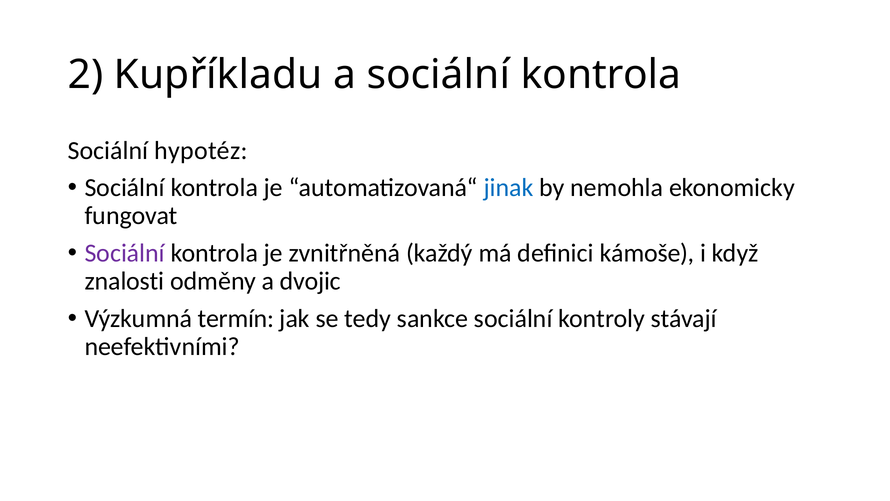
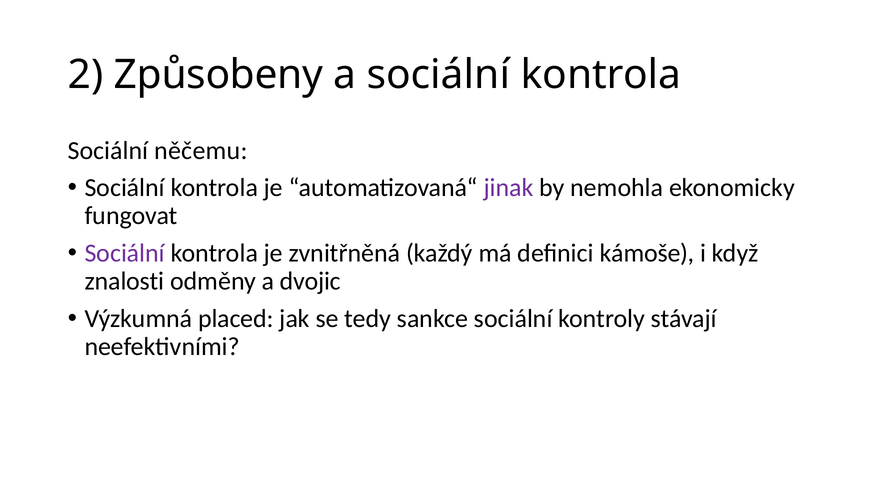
Kupříkladu: Kupříkladu -> Způsobeny
hypotéz: hypotéz -> něčemu
jinak colour: blue -> purple
termín: termín -> placed
